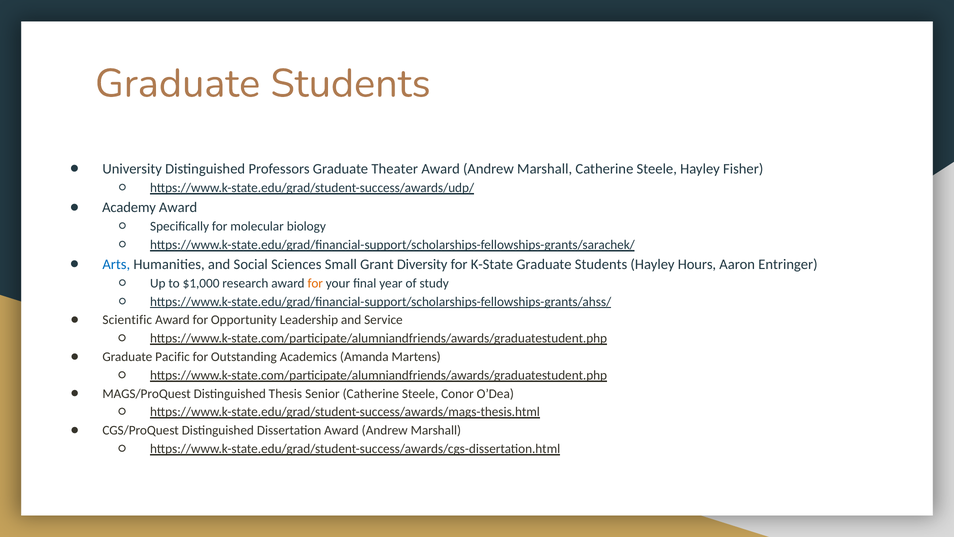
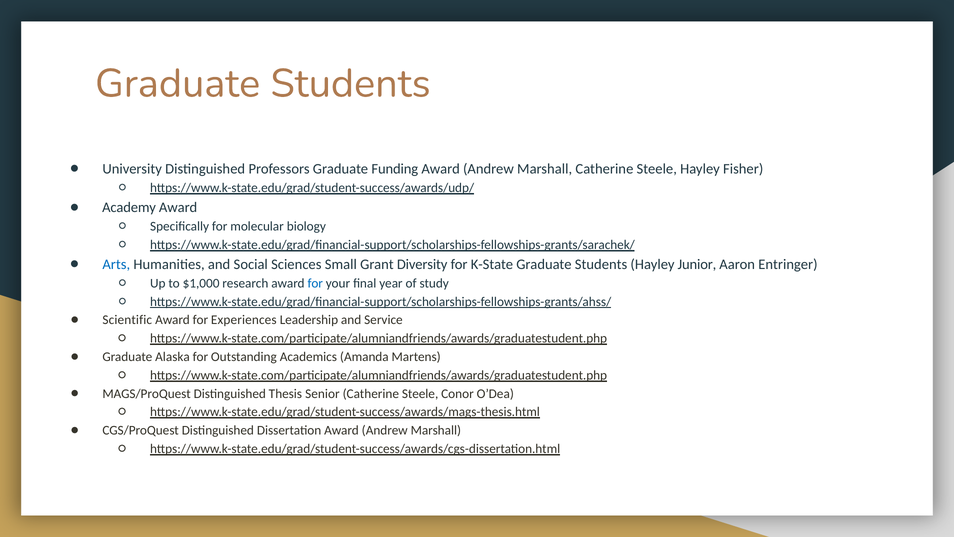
Theater: Theater -> Funding
Hours: Hours -> Junior
for at (315, 283) colour: orange -> blue
Opportunity: Opportunity -> Experiences
Pacific: Pacific -> Alaska
